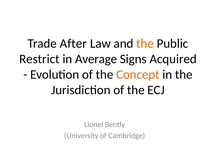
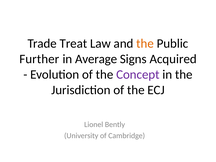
After: After -> Treat
Restrict: Restrict -> Further
Concept colour: orange -> purple
